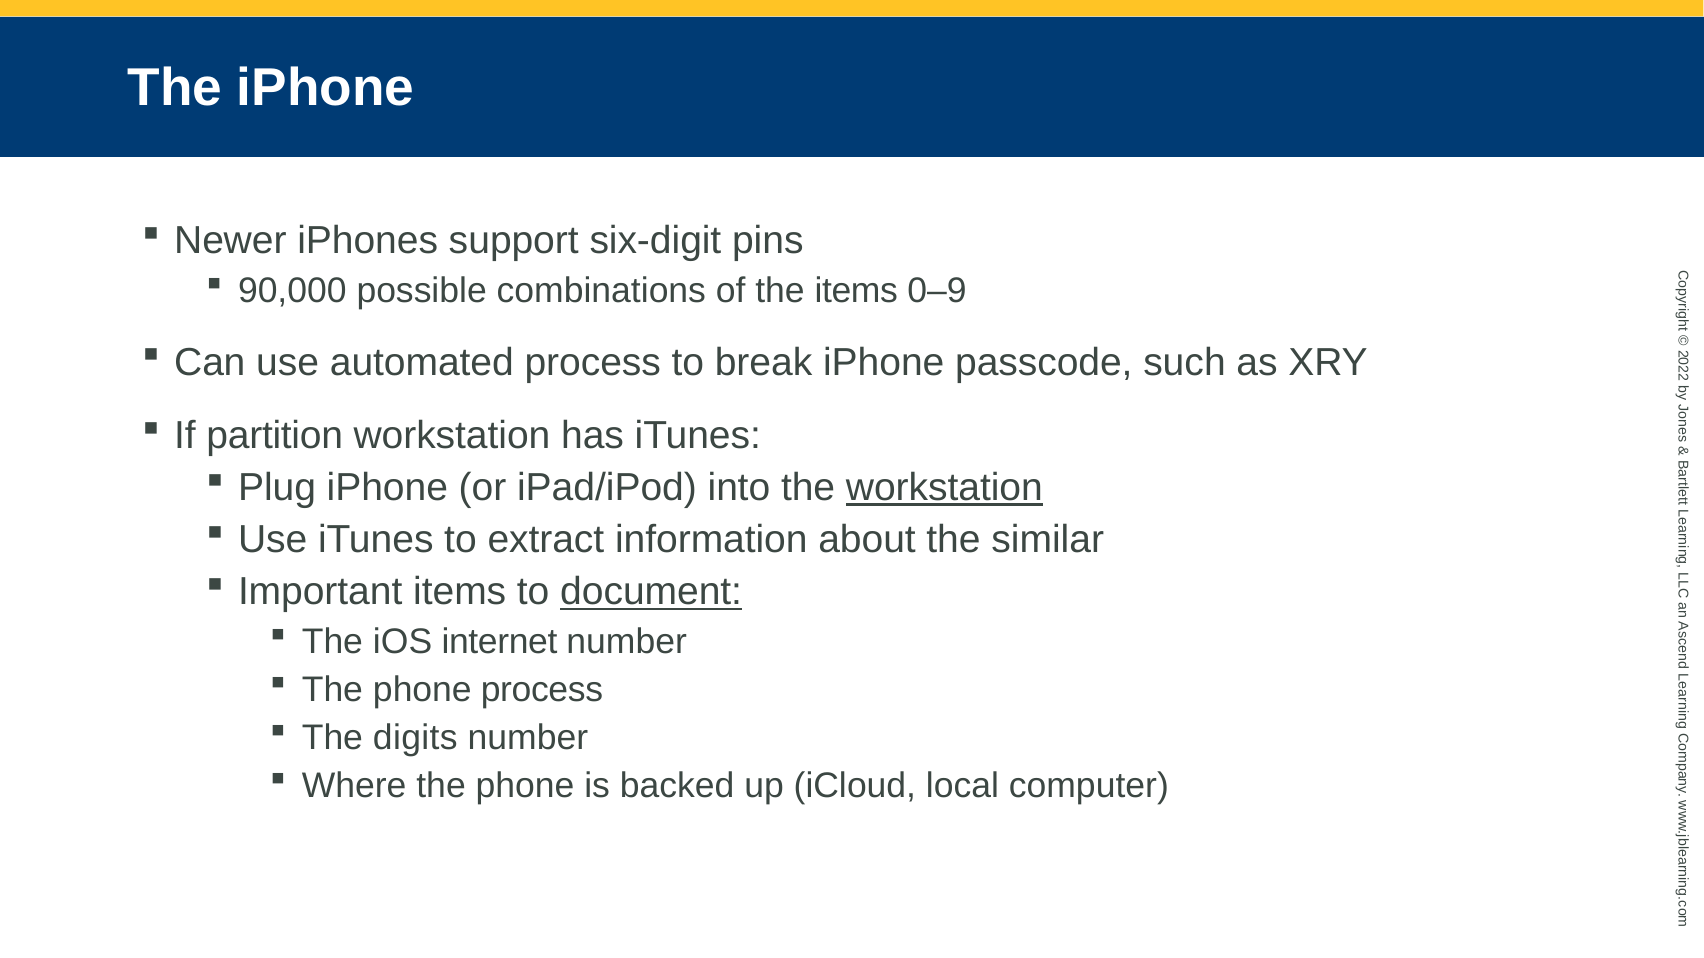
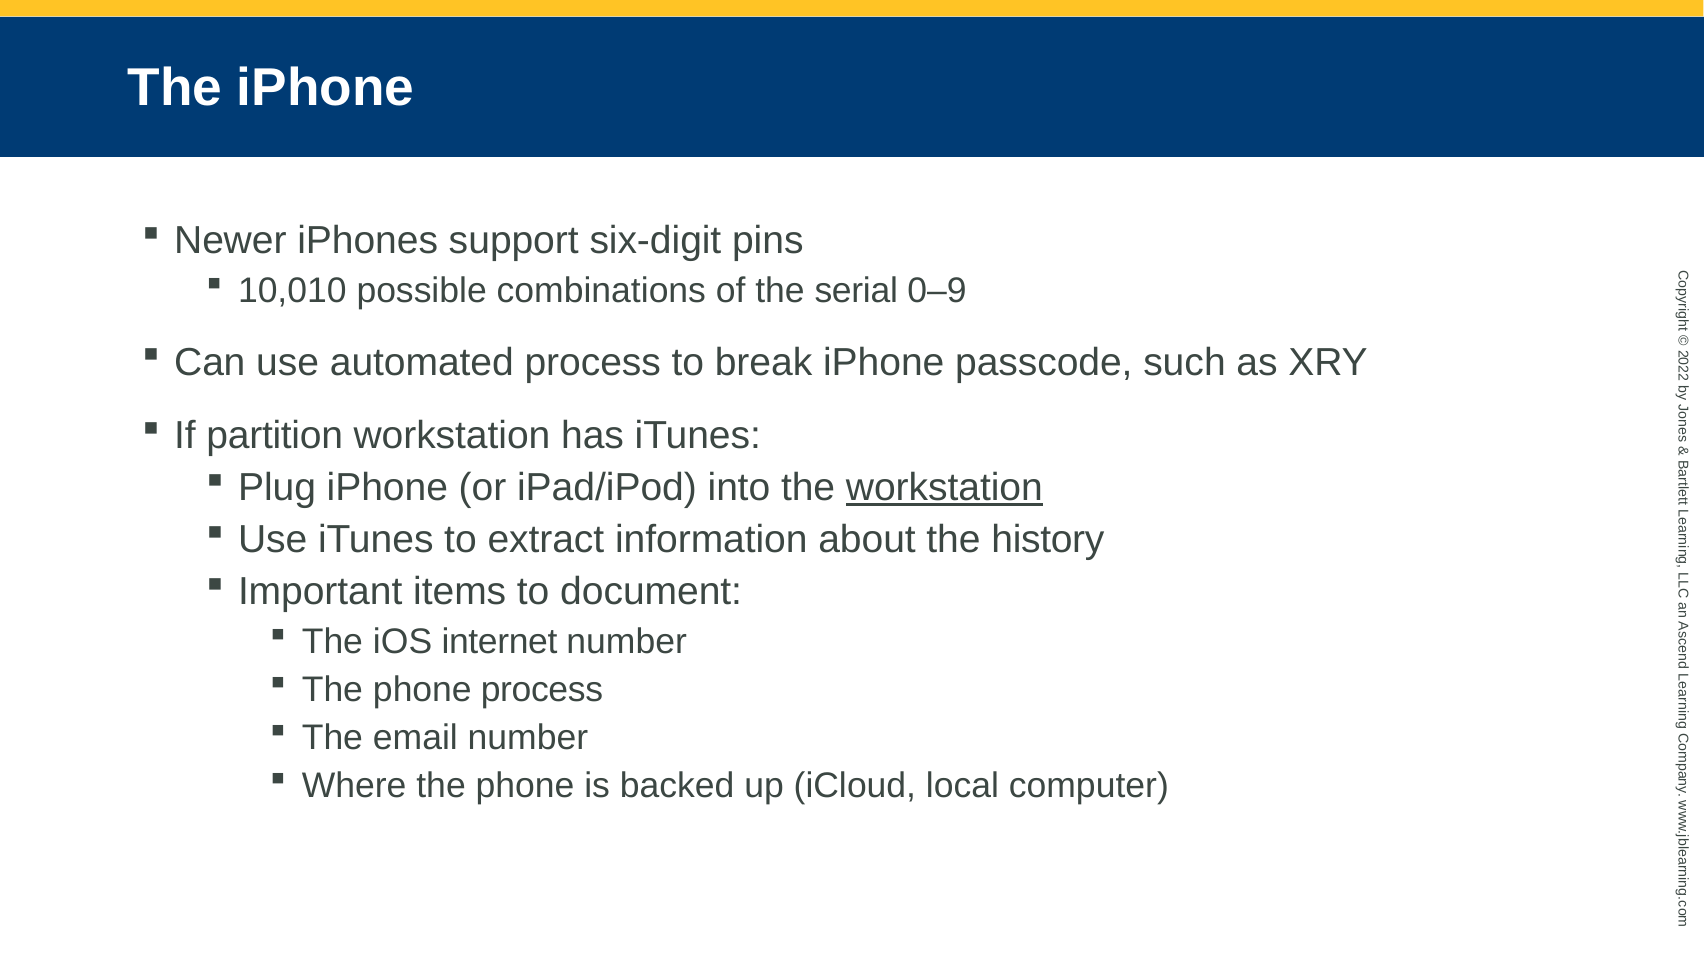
90,000: 90,000 -> 10,010
the items: items -> serial
similar: similar -> history
document underline: present -> none
digits: digits -> email
